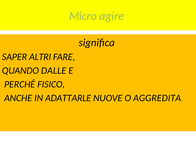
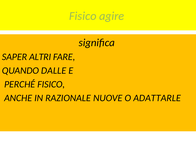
Micro at (83, 16): Micro -> Fisico
ADATTARLE: ADATTARLE -> RAZIONALE
AGGREDITA: AGGREDITA -> ADATTARLE
